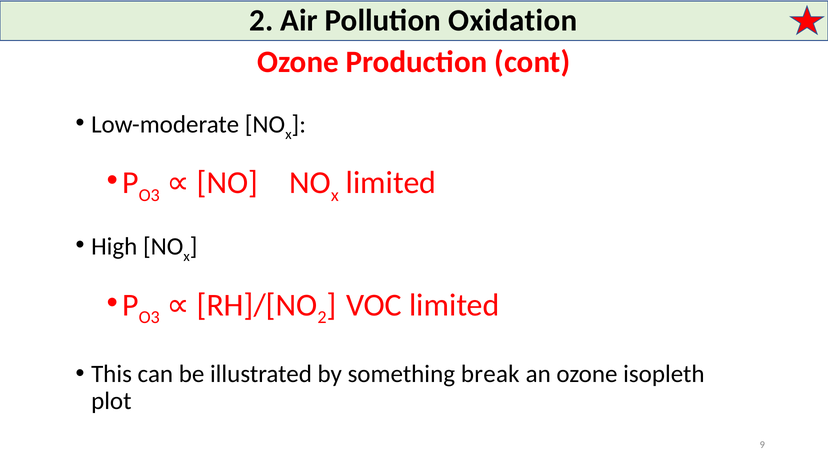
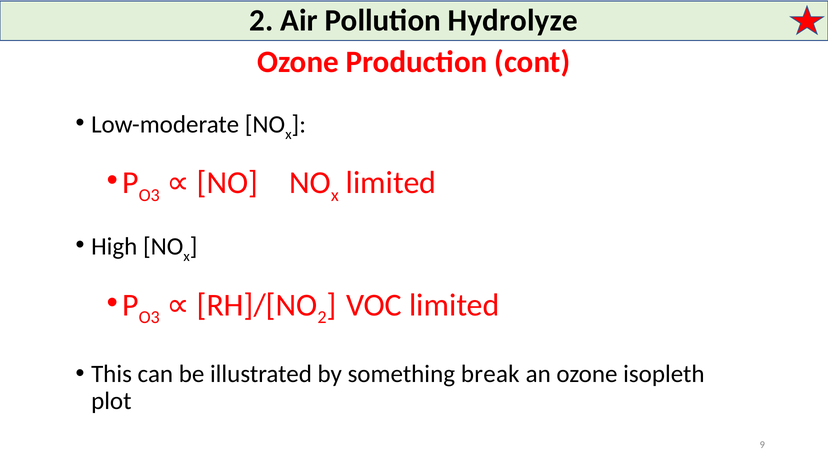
Oxidation: Oxidation -> Hydrolyze
